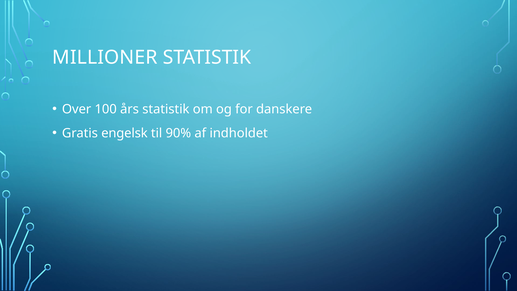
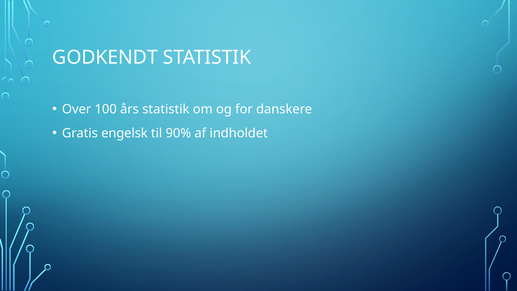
MILLIONER: MILLIONER -> GODKENDT
